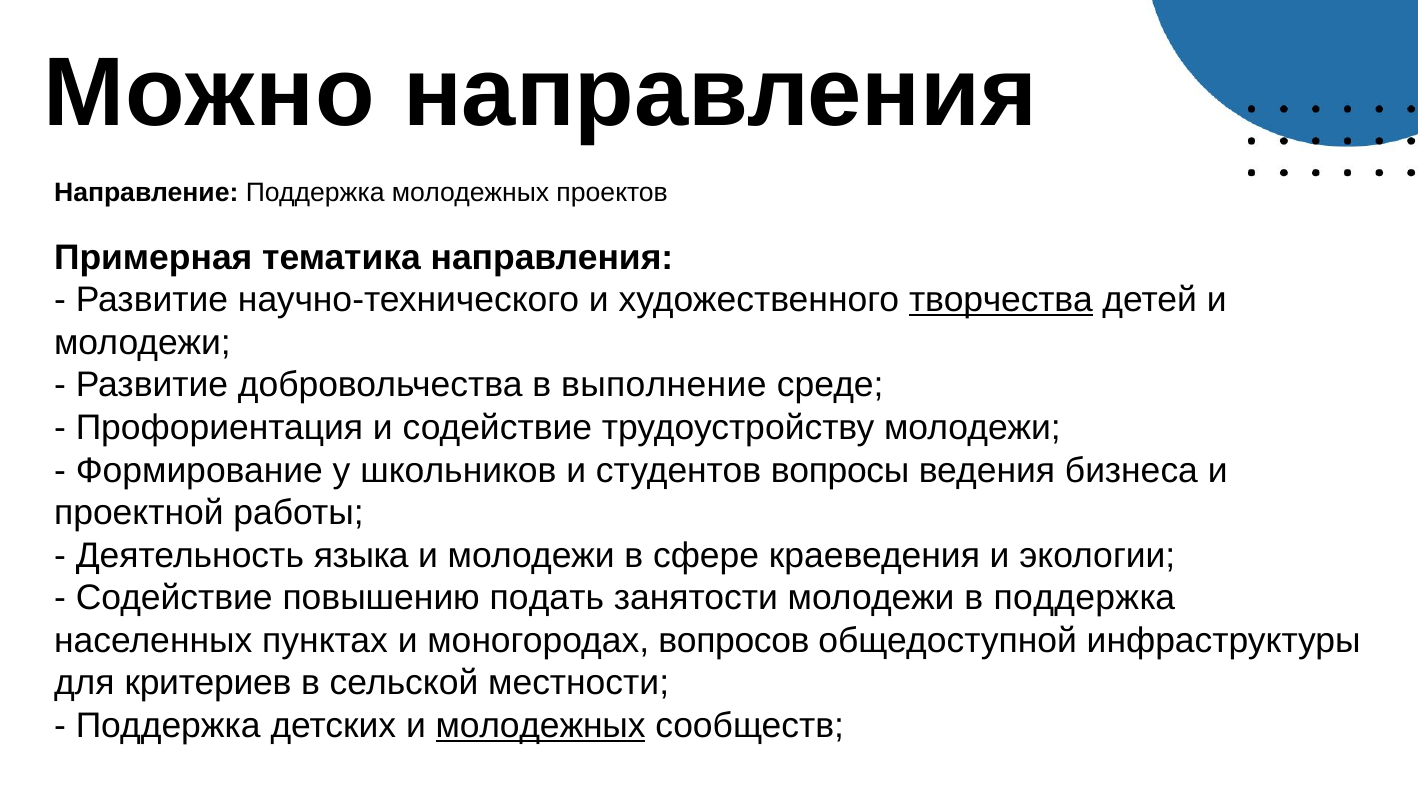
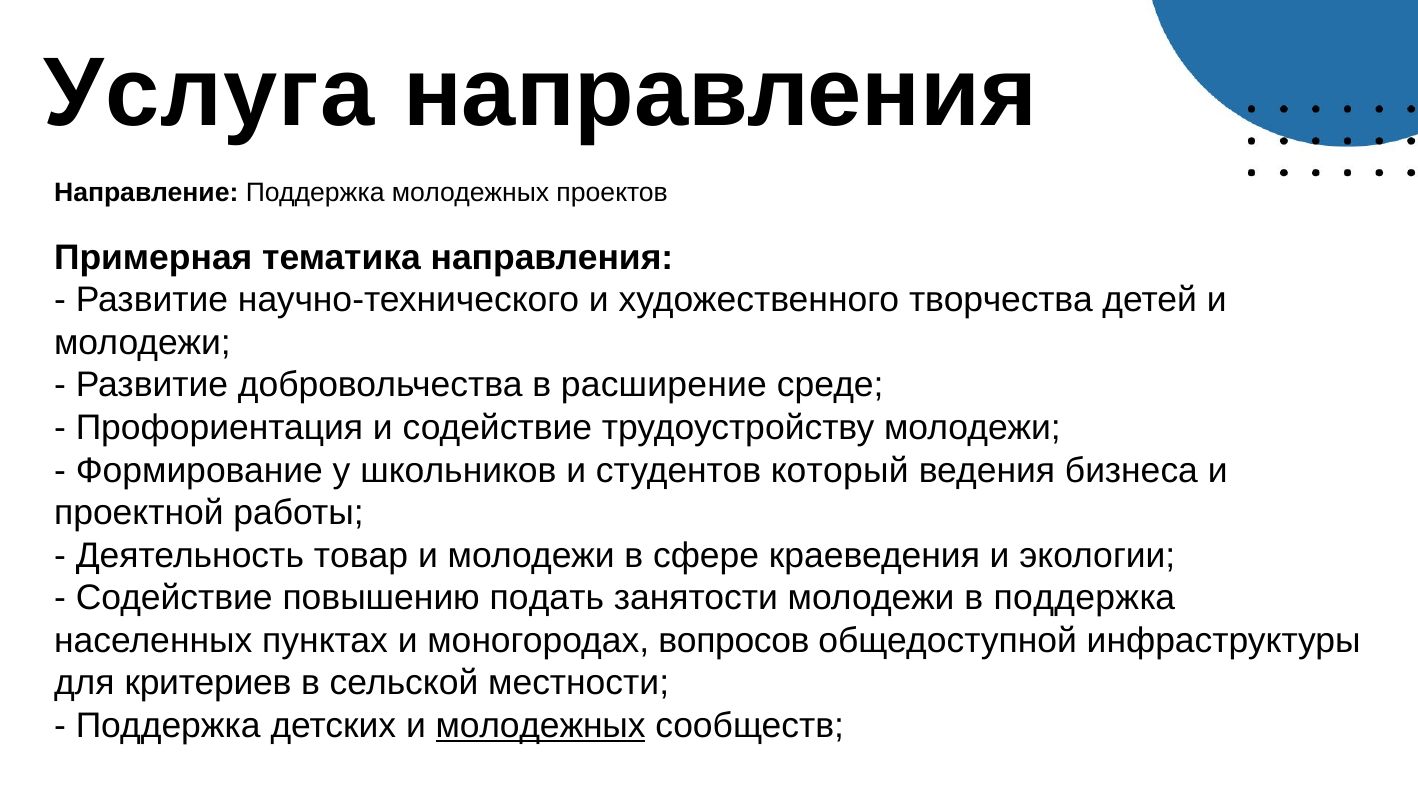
Можно: Можно -> Услуга
творчества underline: present -> none
выполнение: выполнение -> расширение
вопросы: вопросы -> который
языка: языка -> товар
